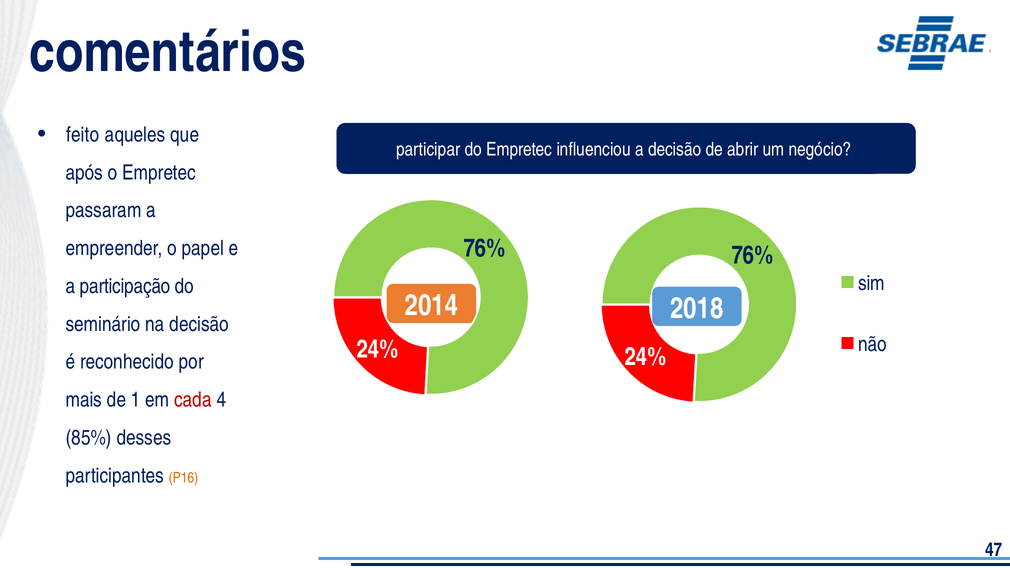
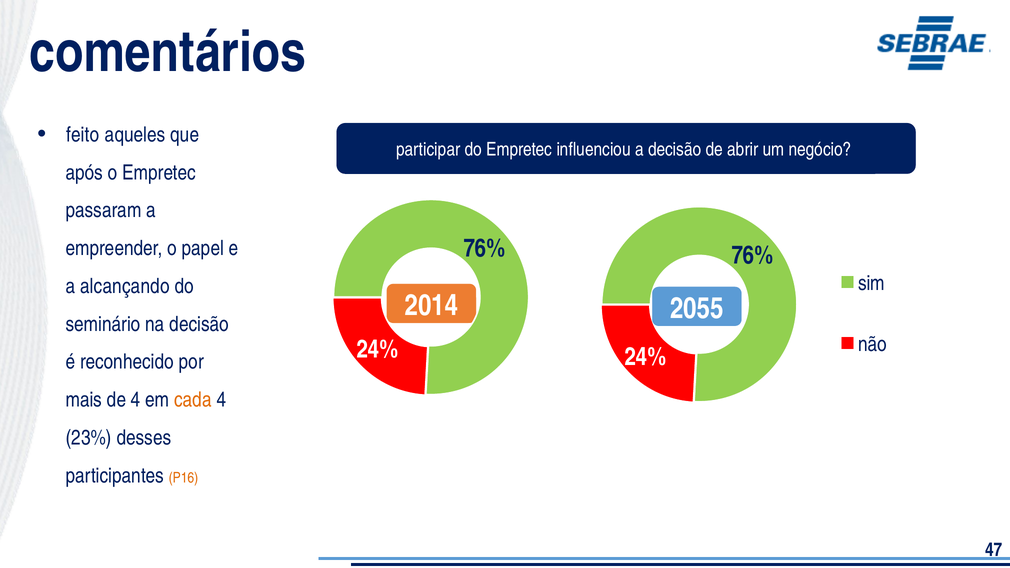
participação: participação -> alcançando
2018: 2018 -> 2055
de 1: 1 -> 4
cada colour: red -> orange
85%: 85% -> 23%
